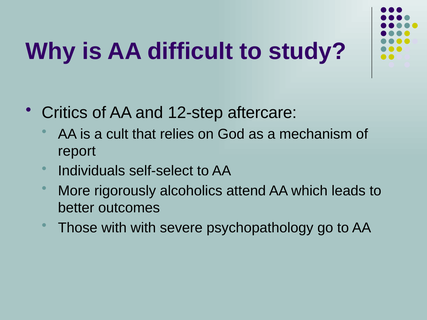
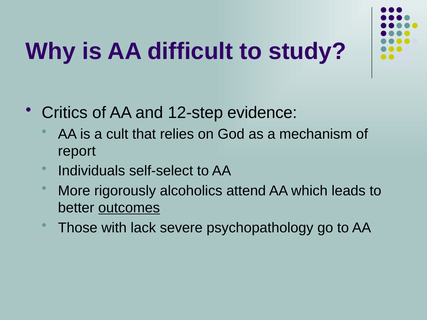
aftercare: aftercare -> evidence
outcomes underline: none -> present
with with: with -> lack
